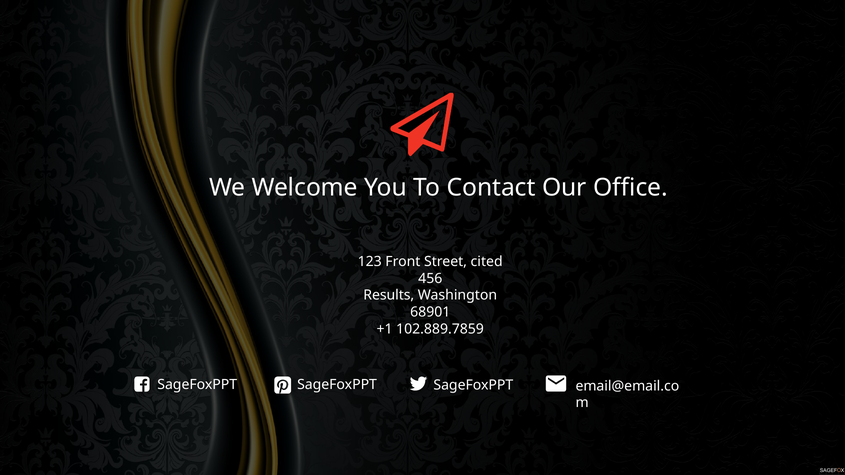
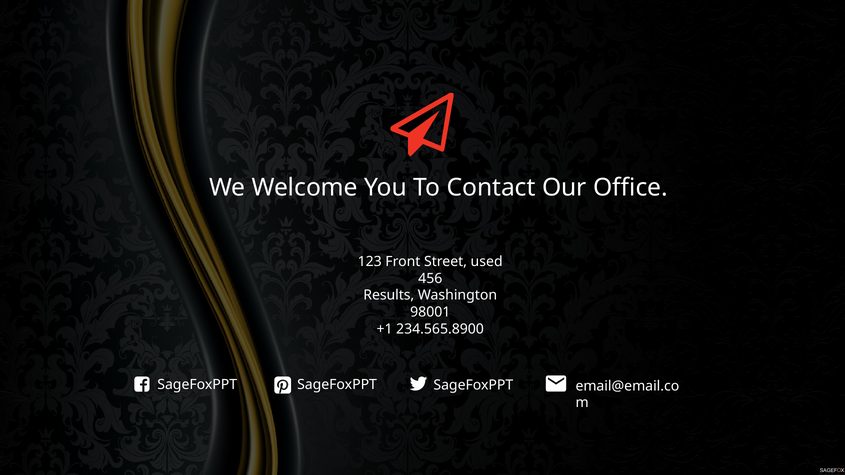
cited: cited -> used
68901: 68901 -> 98001
102.889.7859: 102.889.7859 -> 234.565.8900
